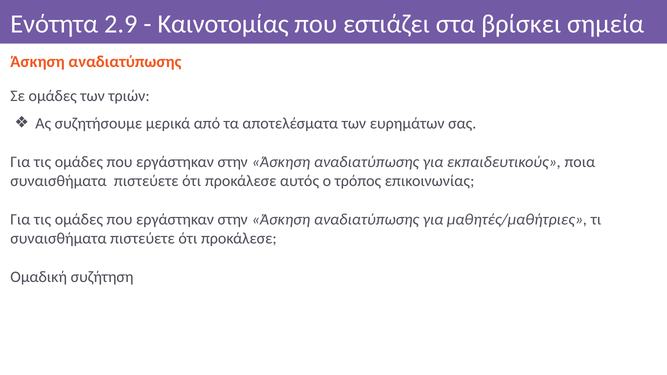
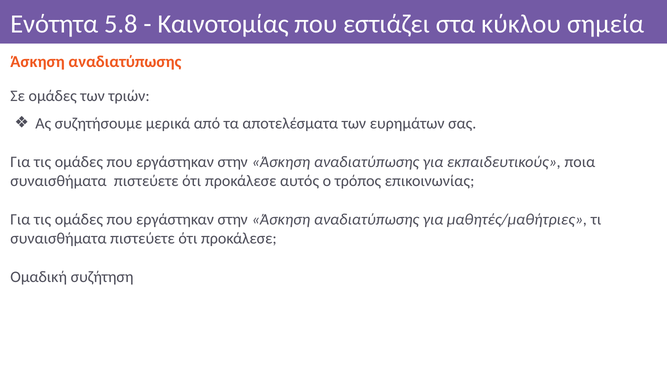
2.9: 2.9 -> 5.8
βρίσκει: βρίσκει -> κύκλου
